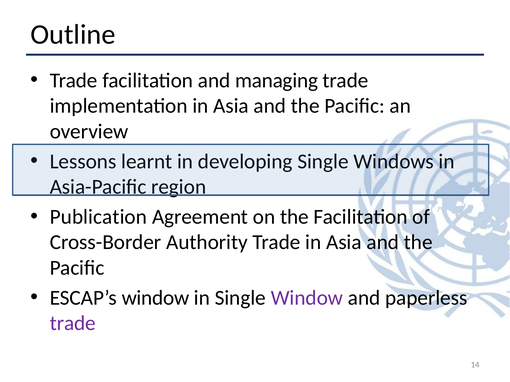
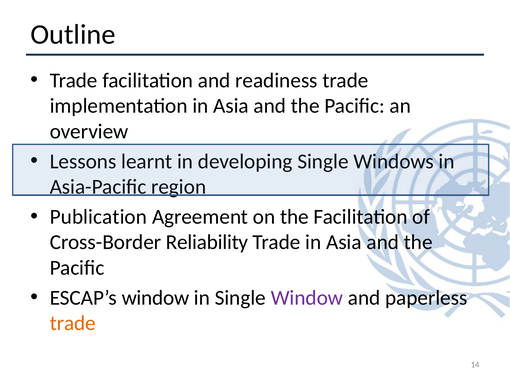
managing: managing -> readiness
Authority: Authority -> Reliability
trade at (73, 324) colour: purple -> orange
